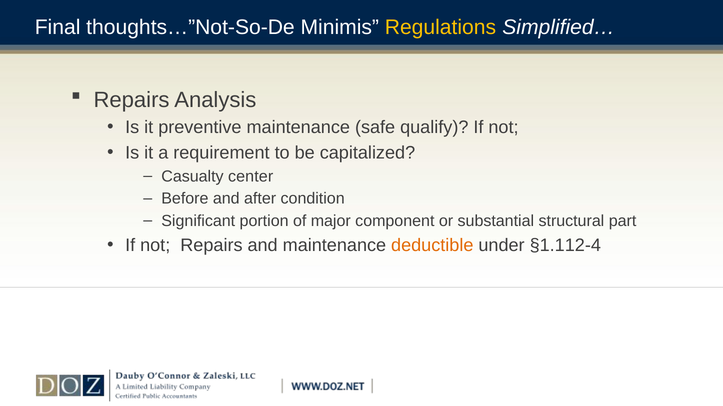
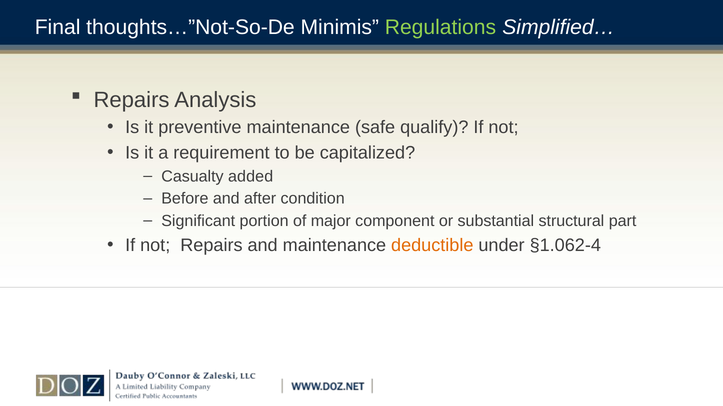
Regulations colour: yellow -> light green
center: center -> added
§1.112-4: §1.112-4 -> §1.062-4
